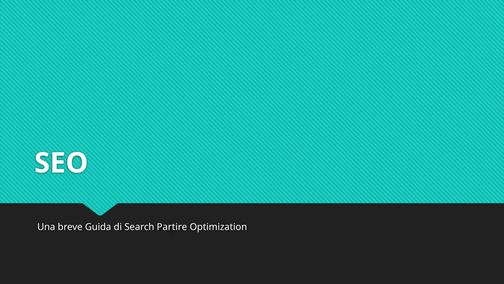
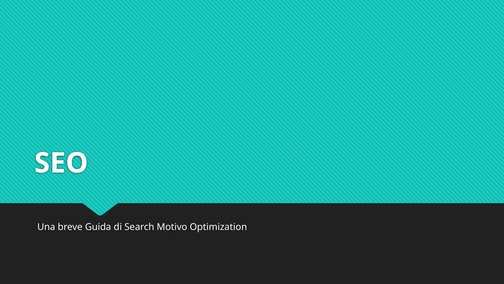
Partire: Partire -> Motivo
